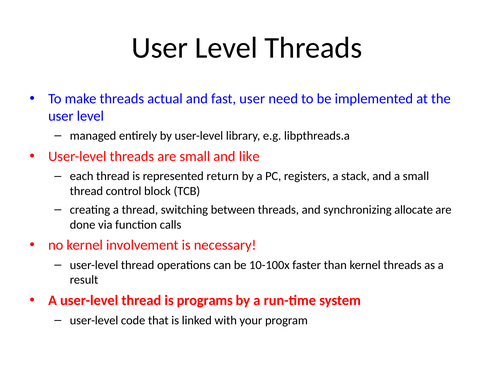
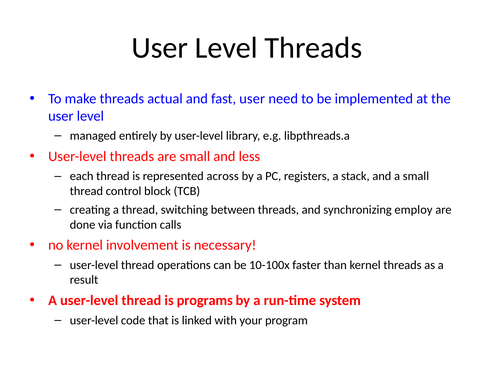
like: like -> less
return: return -> across
allocate: allocate -> employ
